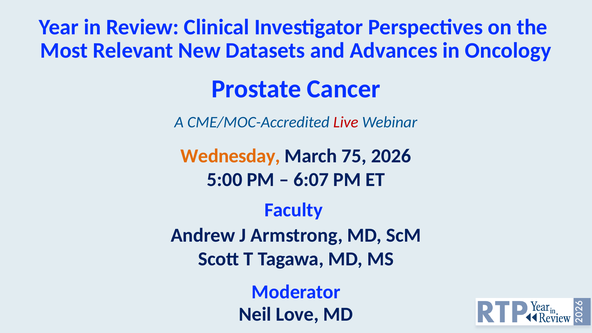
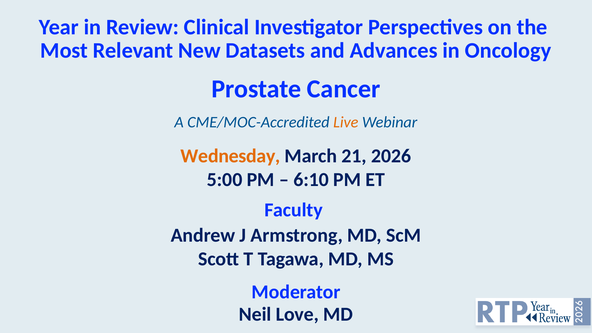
Live colour: red -> orange
75: 75 -> 21
6:07: 6:07 -> 6:10
